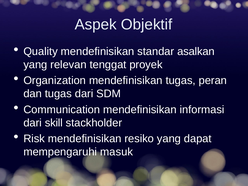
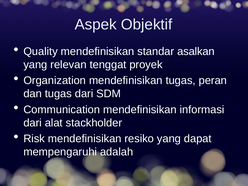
skill: skill -> alat
masuk: masuk -> adalah
